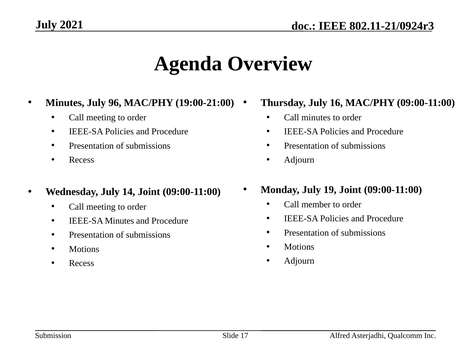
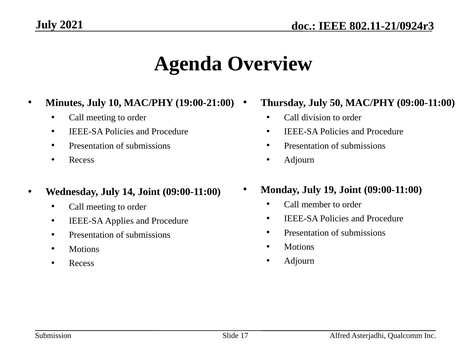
96: 96 -> 10
16: 16 -> 50
Call minutes: minutes -> division
IEEE-SA Minutes: Minutes -> Applies
